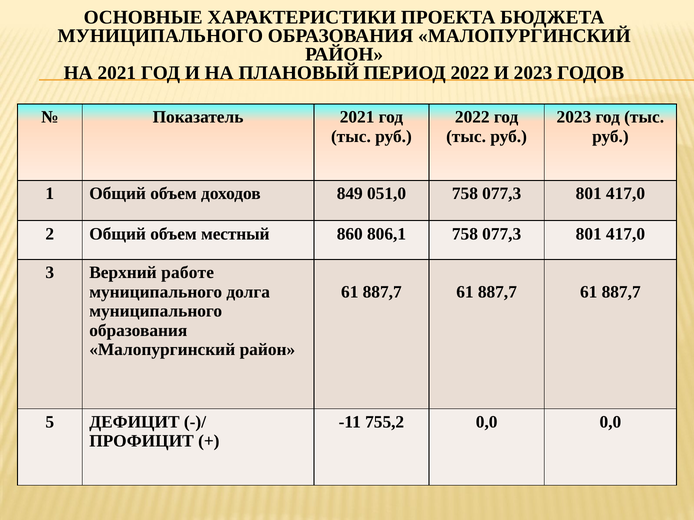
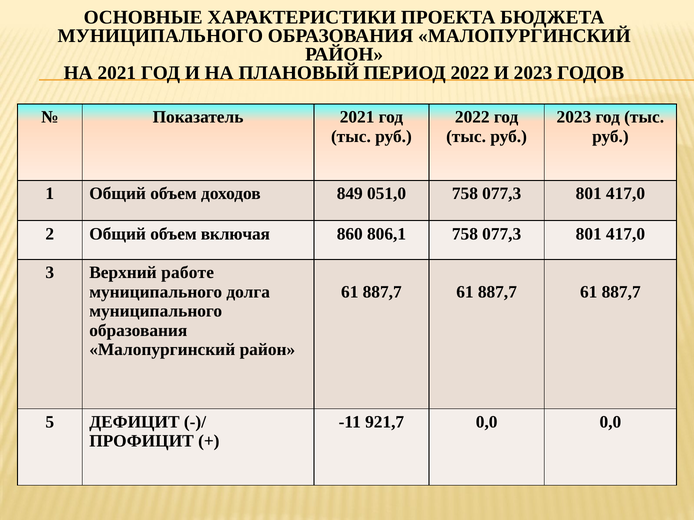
местный: местный -> включая
755,2: 755,2 -> 921,7
